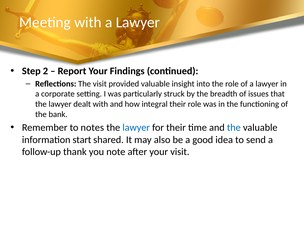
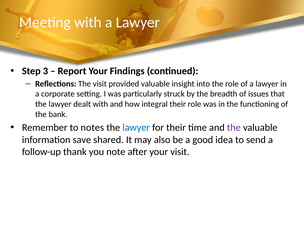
2: 2 -> 3
the at (234, 128) colour: blue -> purple
start: start -> save
